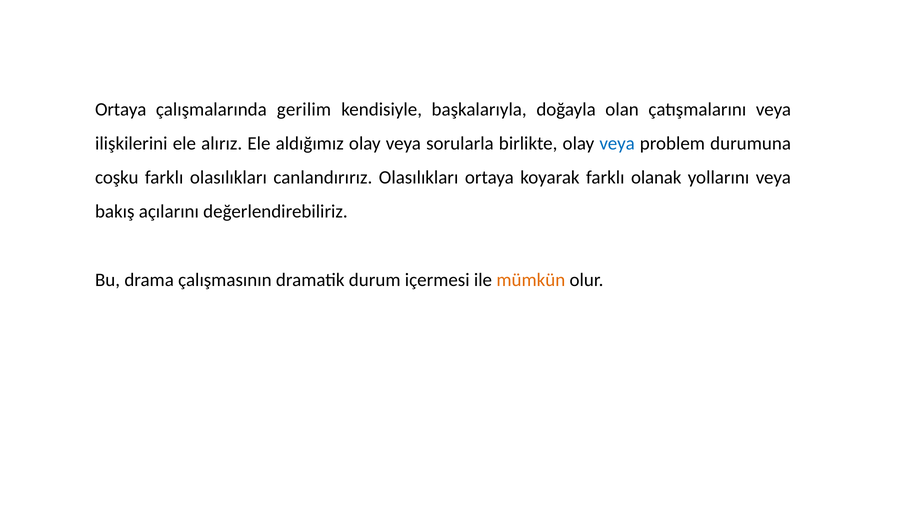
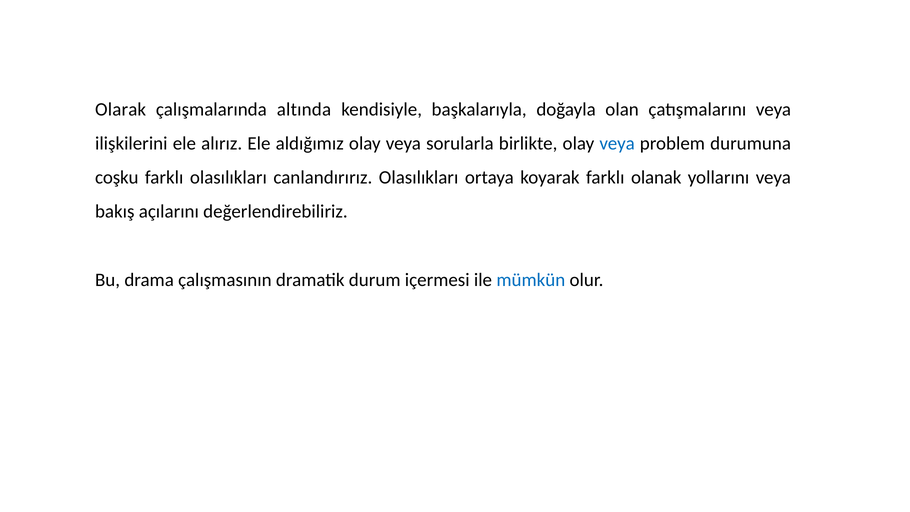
Ortaya at (121, 109): Ortaya -> Olarak
gerilim: gerilim -> altında
mümkün colour: orange -> blue
